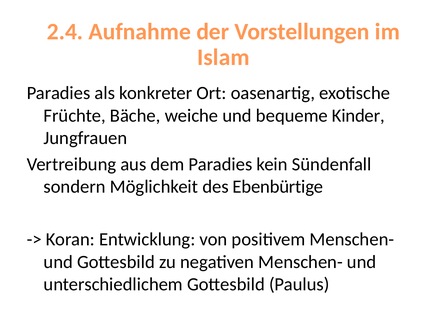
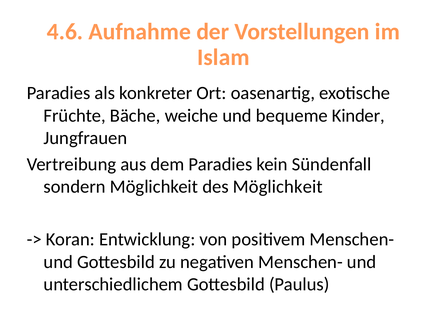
2.4: 2.4 -> 4.6
des Ebenbürtige: Ebenbürtige -> Möglichkeit
